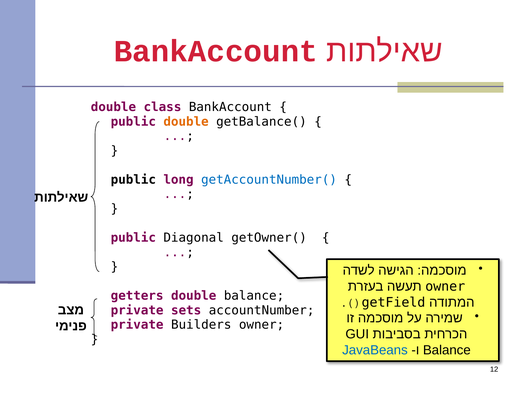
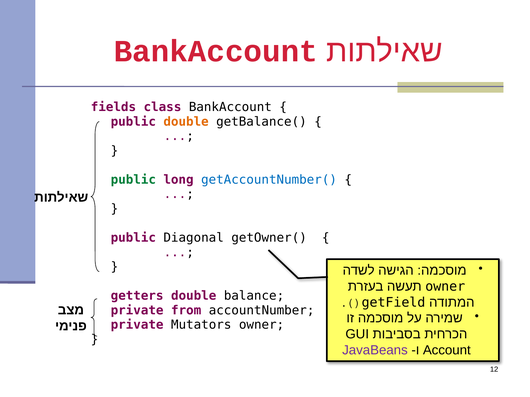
double at (113, 107): double -> fields
public at (133, 180) colour: black -> green
sets: sets -> from
Builders: Builders -> Mutators
JavaBeans colour: blue -> purple
Balance at (447, 350): Balance -> Account
